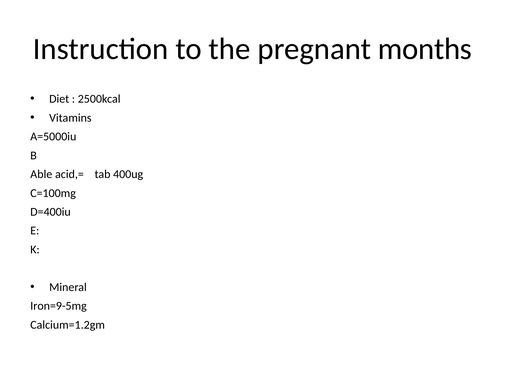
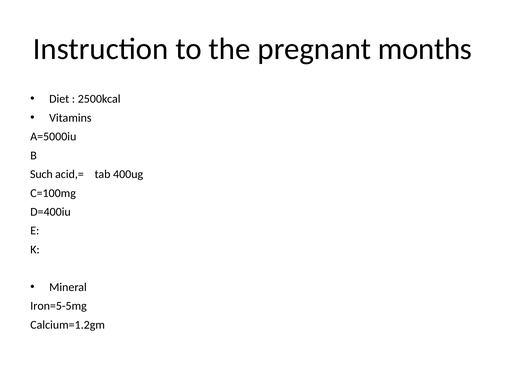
Able: Able -> Such
Iron=9-5mg: Iron=9-5mg -> Iron=5-5mg
